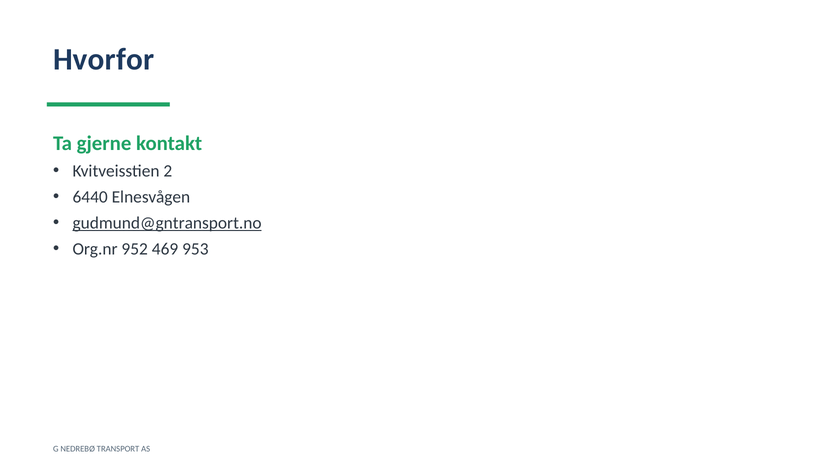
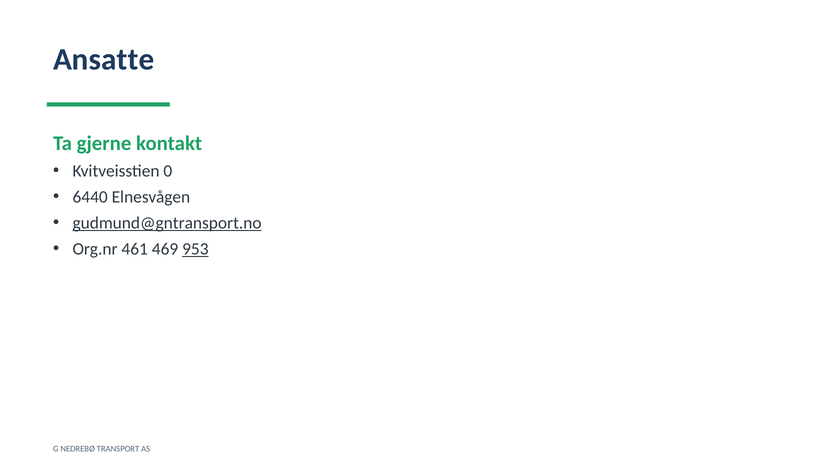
Hvorfor: Hvorfor -> Ansatte
2: 2 -> 0
952: 952 -> 461
953 underline: none -> present
